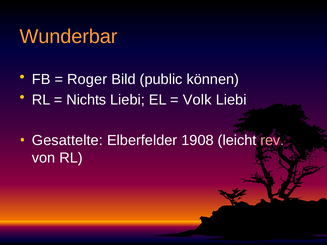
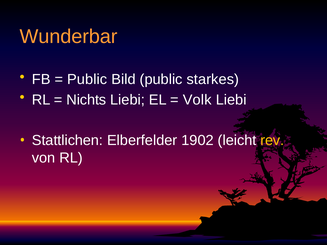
Roger at (87, 80): Roger -> Public
können: können -> starkes
Gesattelte: Gesattelte -> Stattlichen
1908: 1908 -> 1902
rev colour: pink -> yellow
